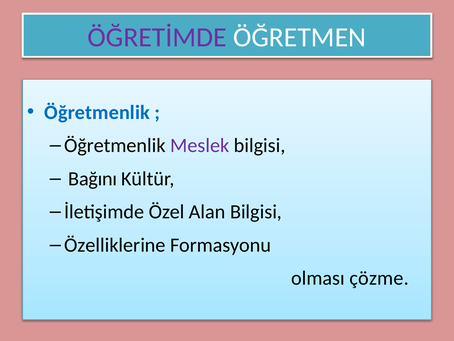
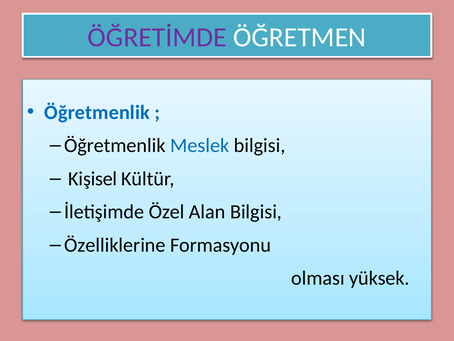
Meslek colour: purple -> blue
Bağını: Bağını -> Kişisel
çözme: çözme -> yüksek
